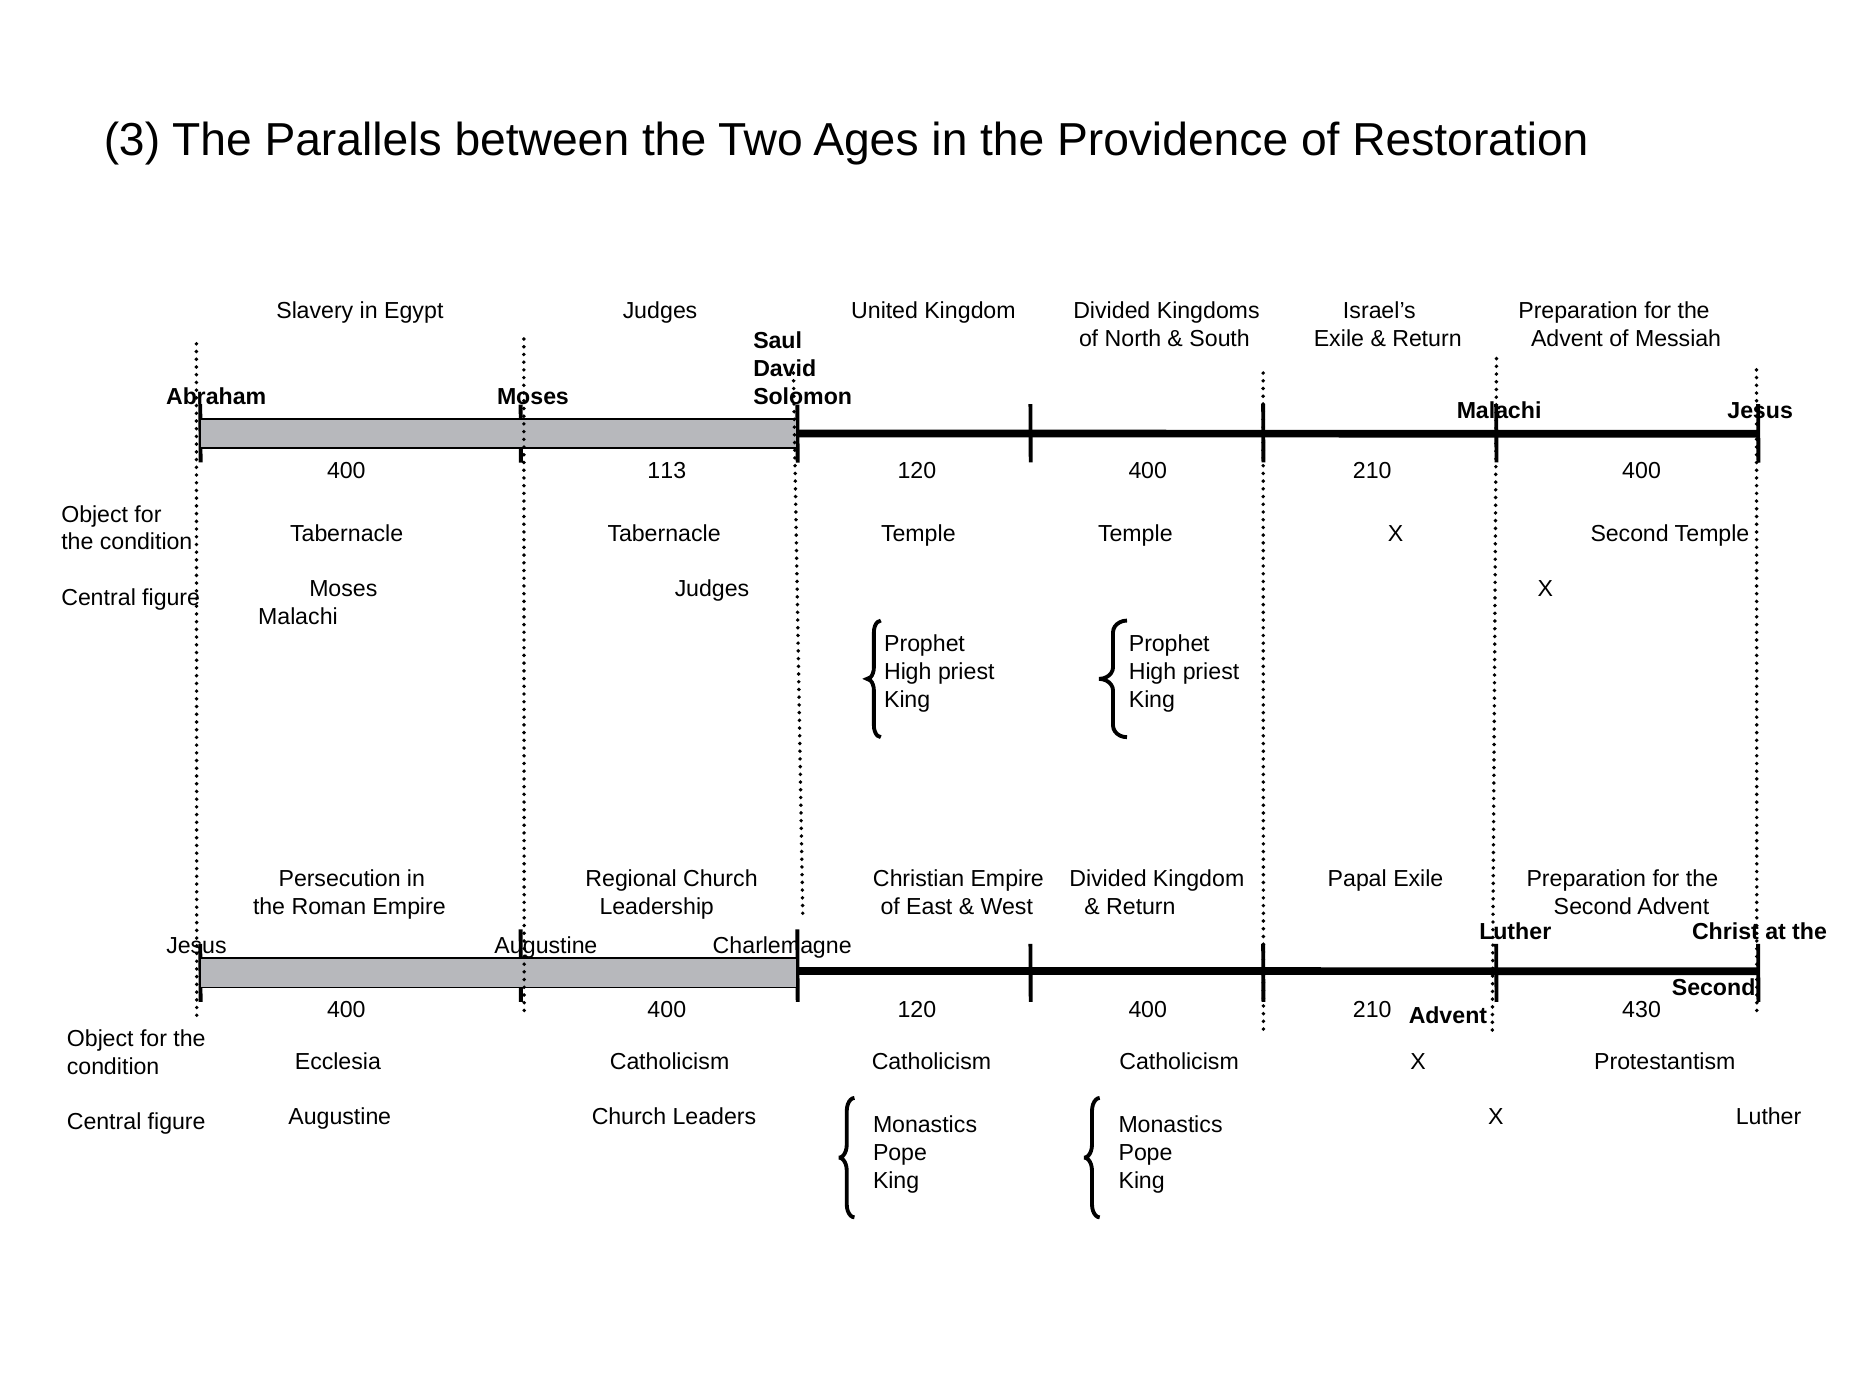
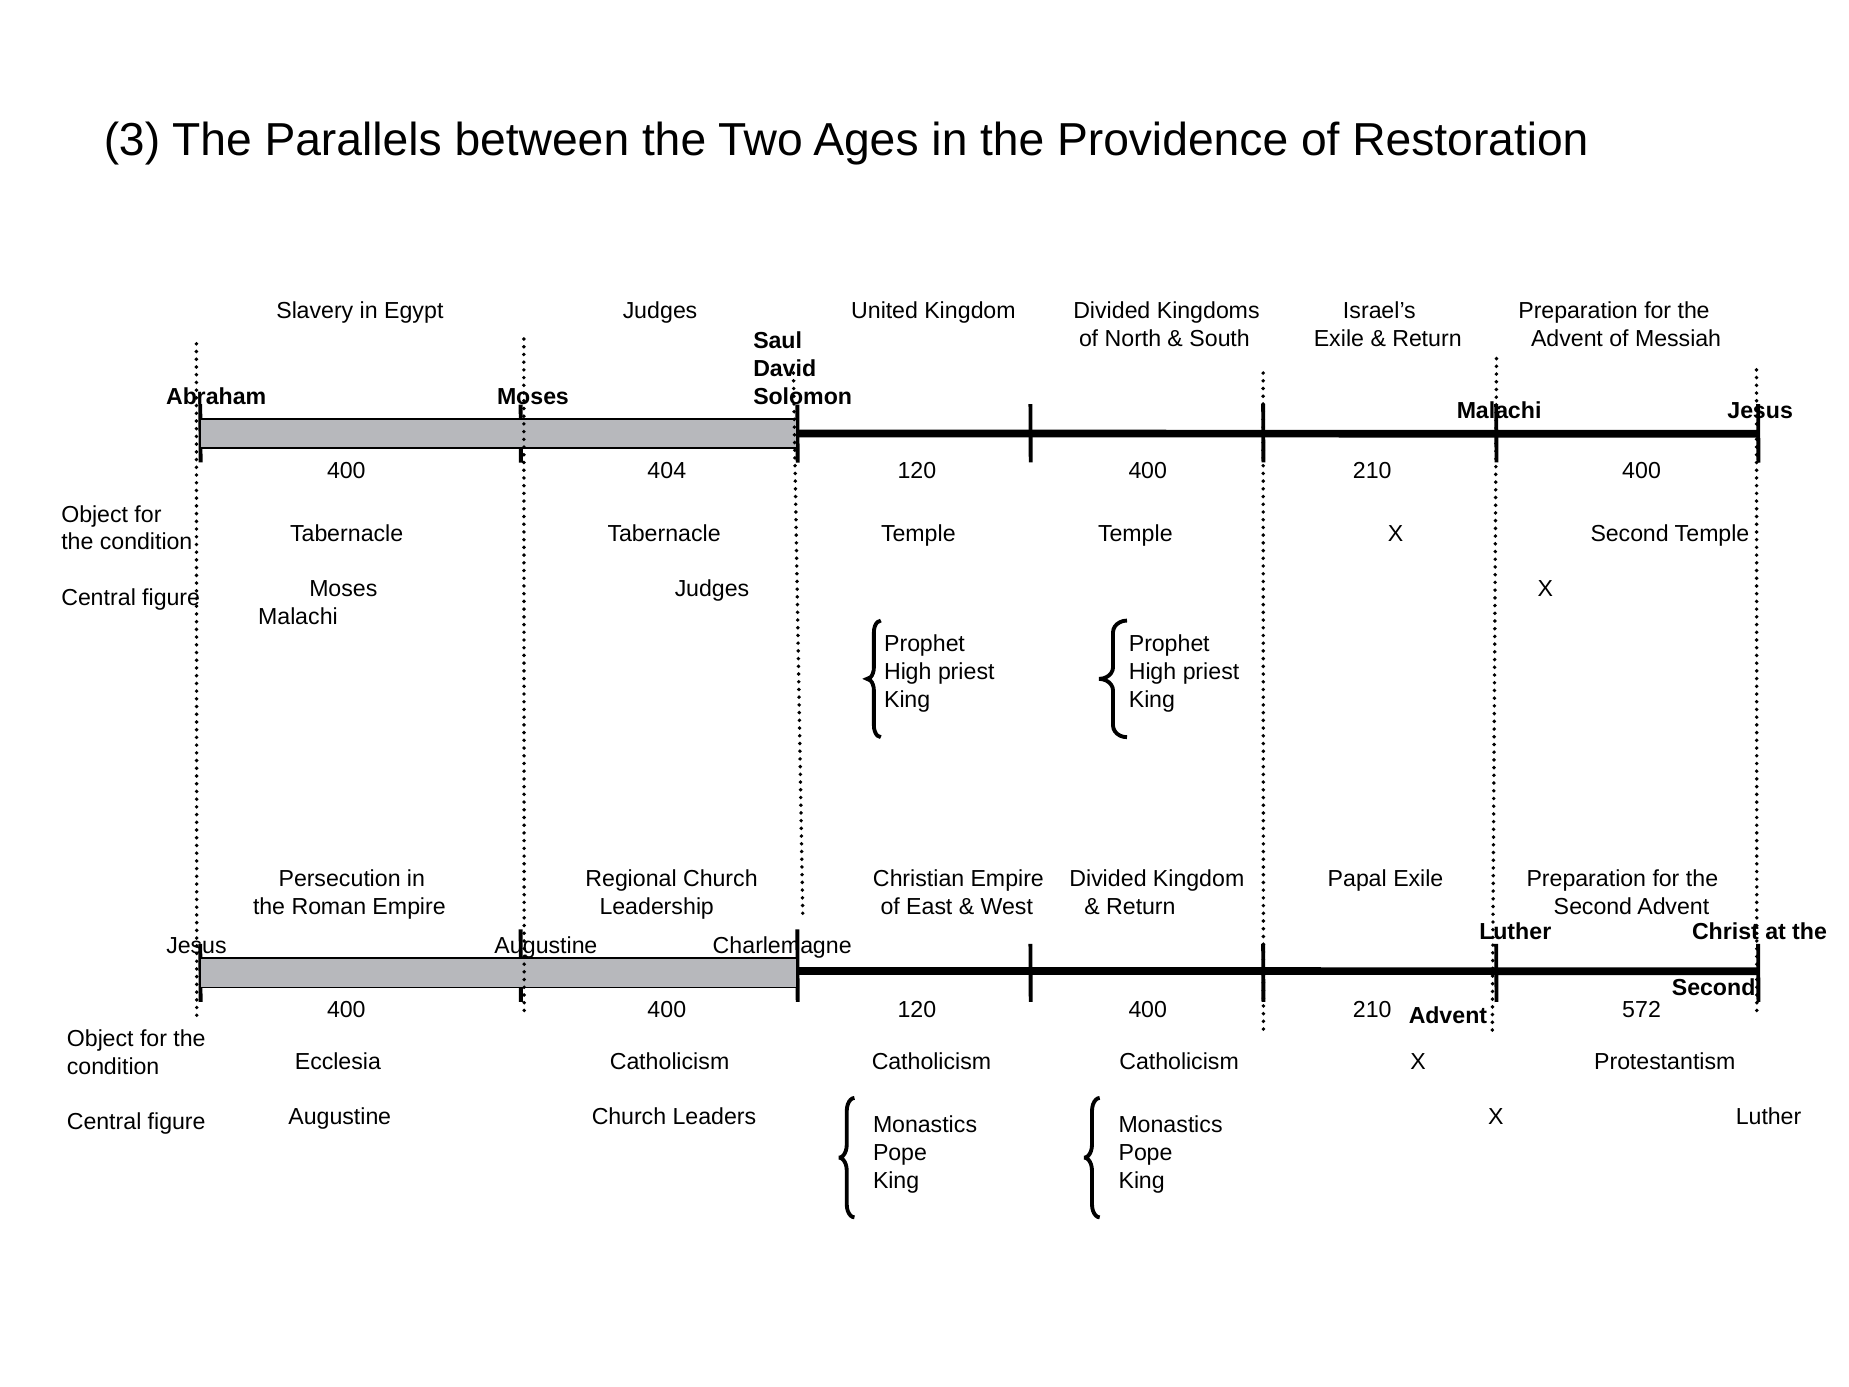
113: 113 -> 404
430: 430 -> 572
